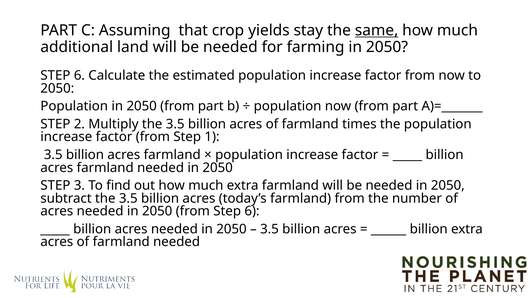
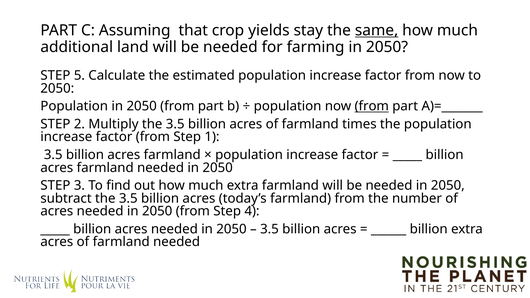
6 at (79, 76): 6 -> 5
from at (372, 106) underline: none -> present
from Step 6: 6 -> 4
